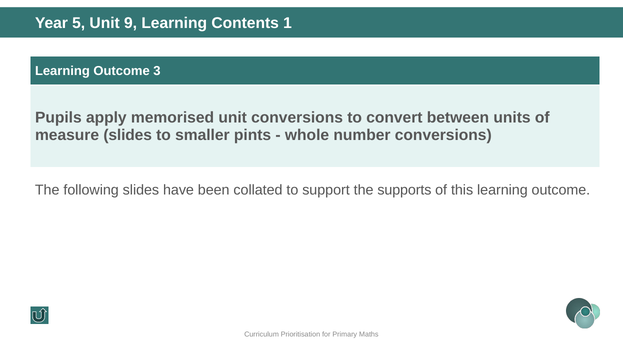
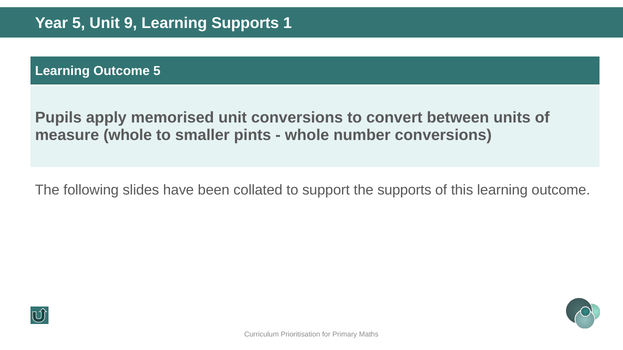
Learning Contents: Contents -> Supports
Outcome 3: 3 -> 5
measure slides: slides -> whole
